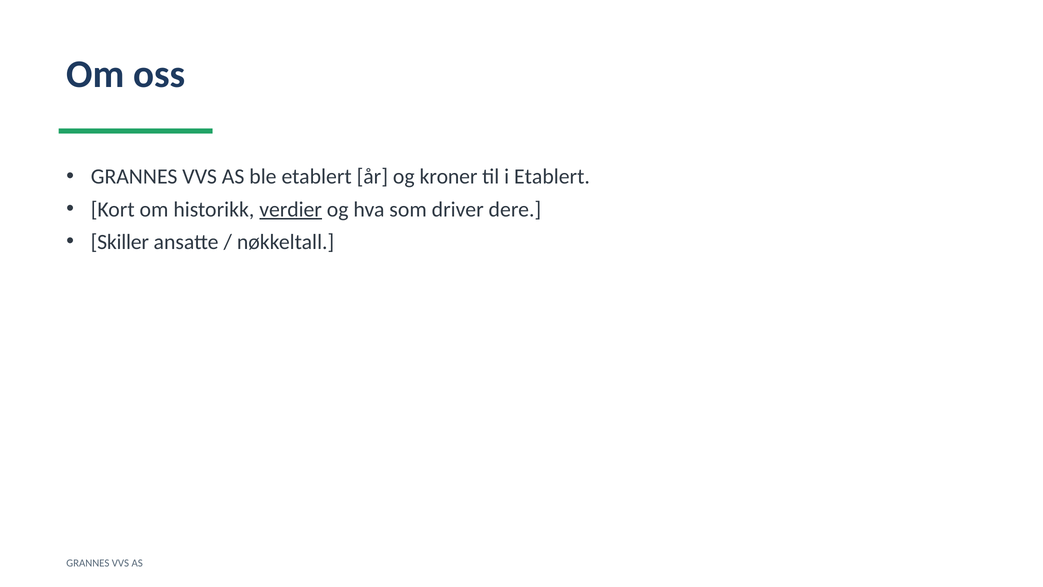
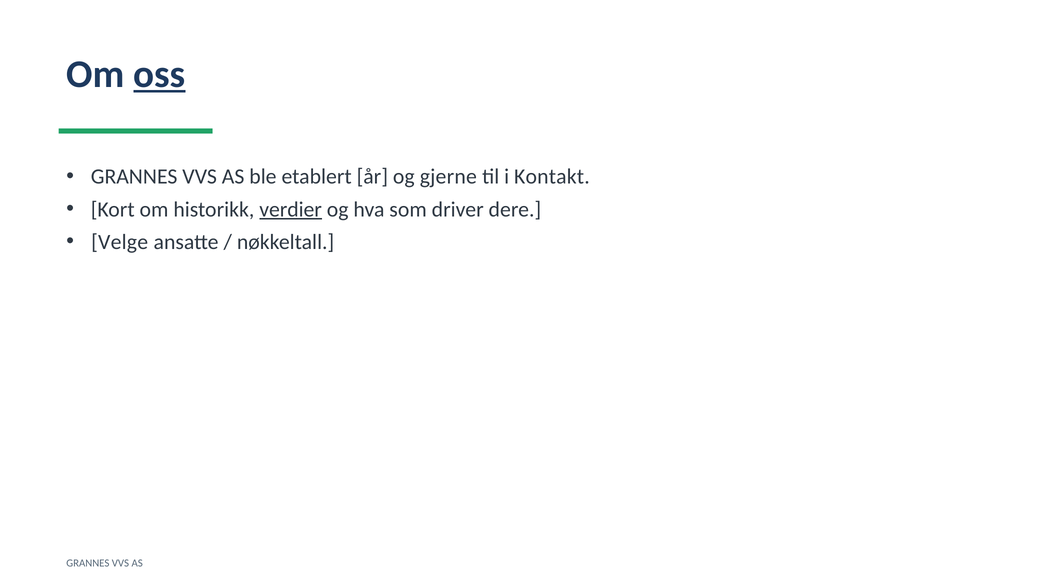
oss underline: none -> present
kroner: kroner -> gjerne
i Etablert: Etablert -> Kontakt
Skiller: Skiller -> Velge
